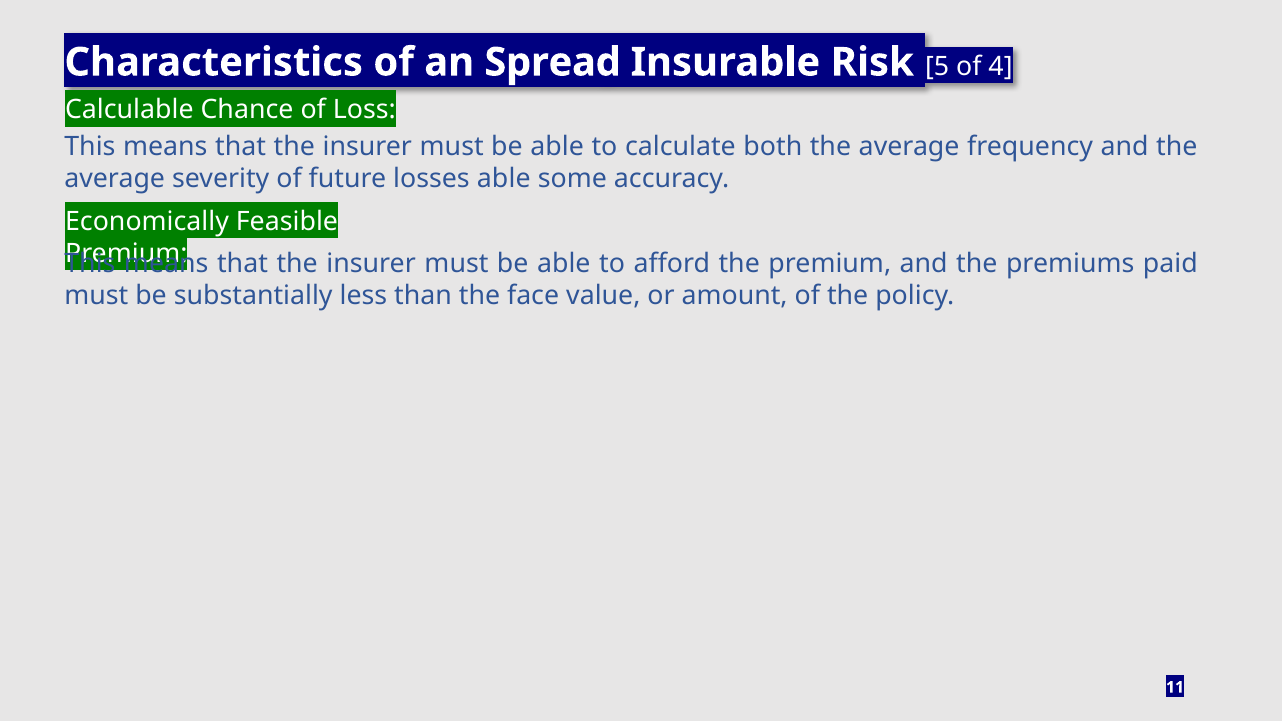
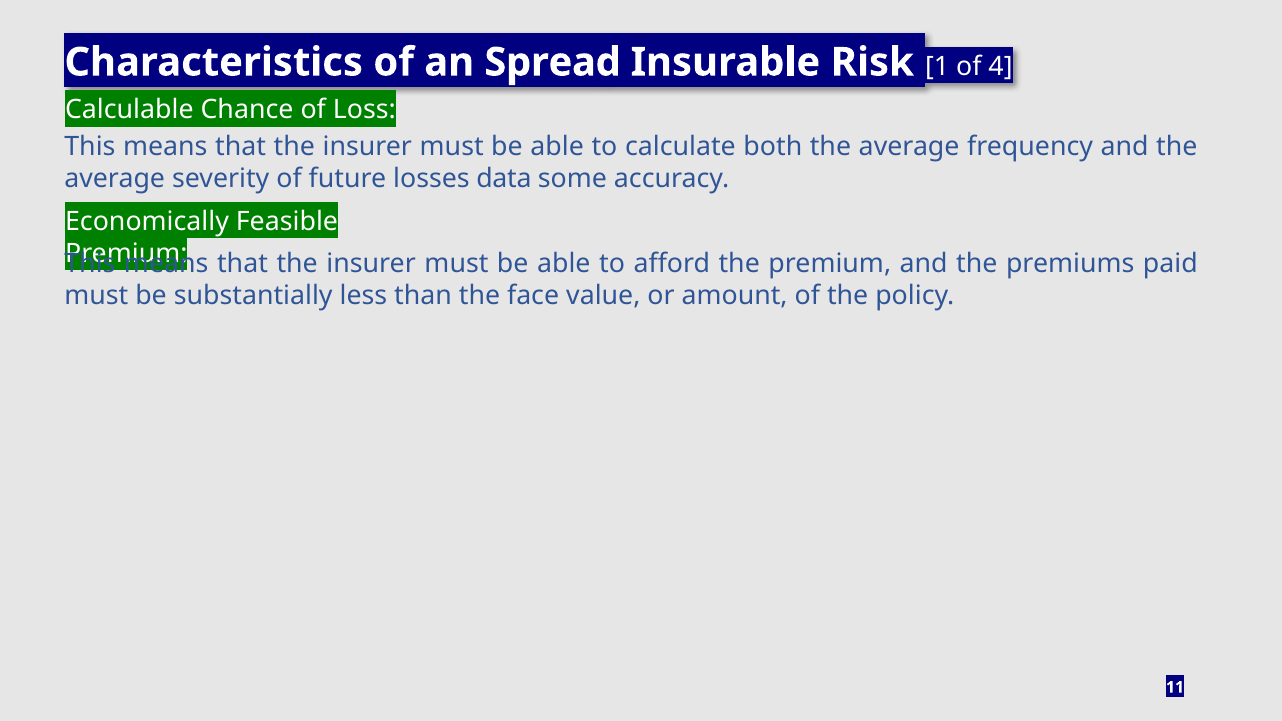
5: 5 -> 1
losses able: able -> data
